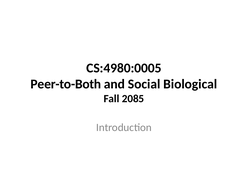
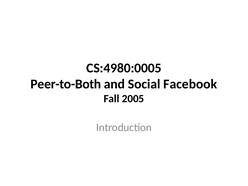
Biological: Biological -> Facebook
2085: 2085 -> 2005
